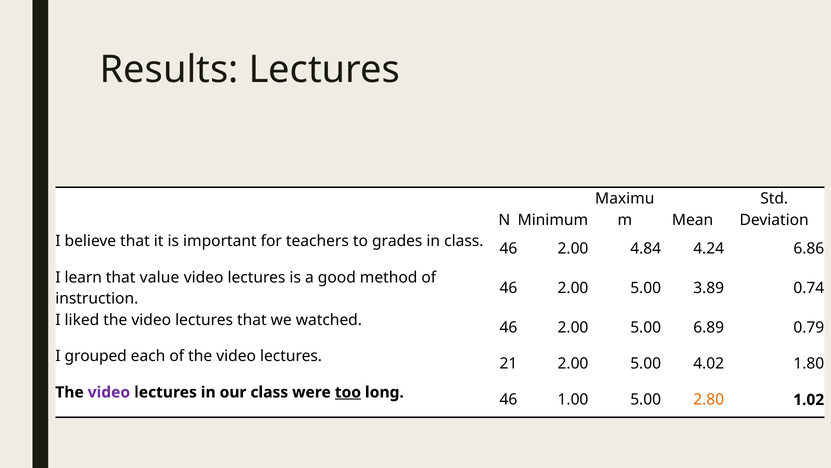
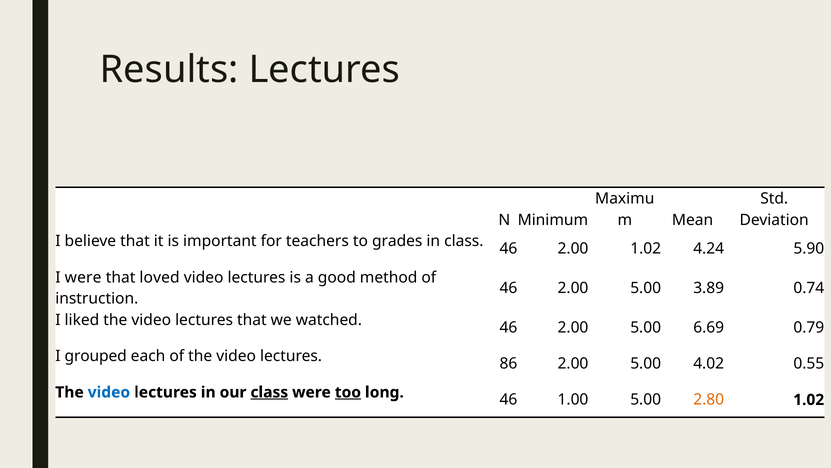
2.00 4.84: 4.84 -> 1.02
6.86: 6.86 -> 5.90
I learn: learn -> were
value: value -> loved
6.89: 6.89 -> 6.69
21: 21 -> 86
1.80: 1.80 -> 0.55
video at (109, 392) colour: purple -> blue
class at (269, 392) underline: none -> present
